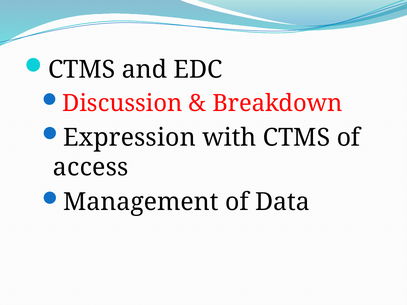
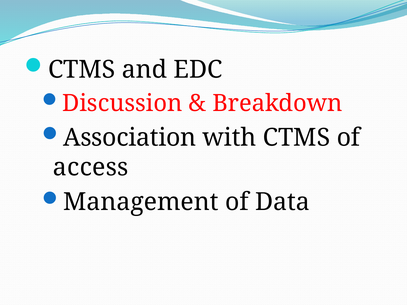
Expression: Expression -> Association
